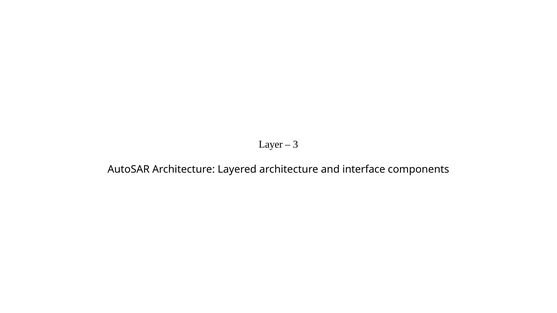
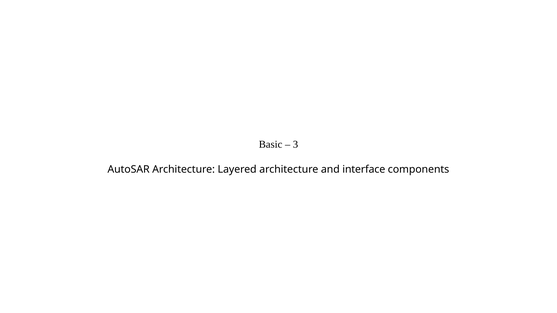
Layer: Layer -> Basic
